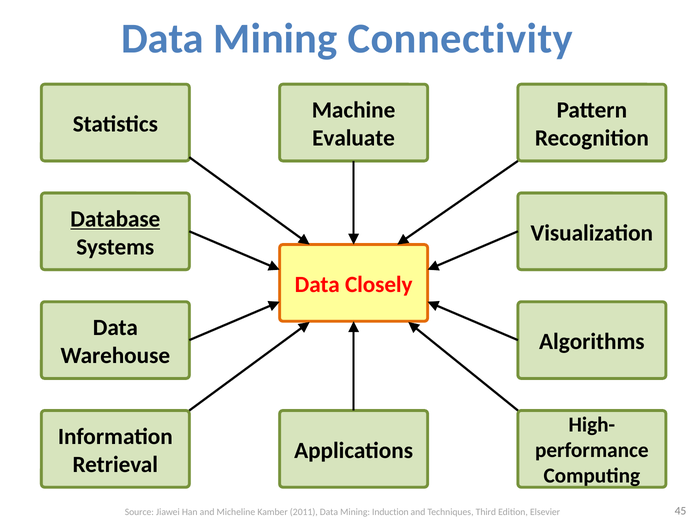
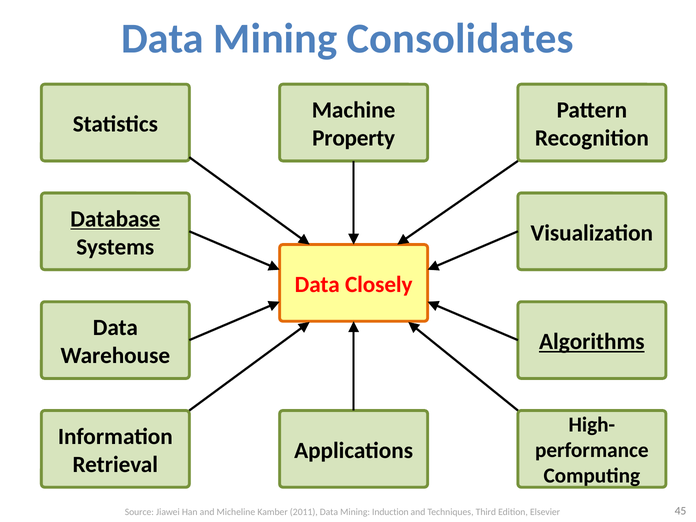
Connectivity: Connectivity -> Consolidates
Evaluate: Evaluate -> Property
Algorithms underline: none -> present
